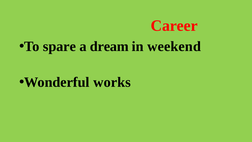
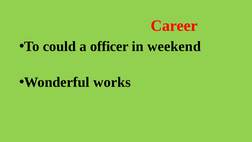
spare: spare -> could
dream: dream -> officer
